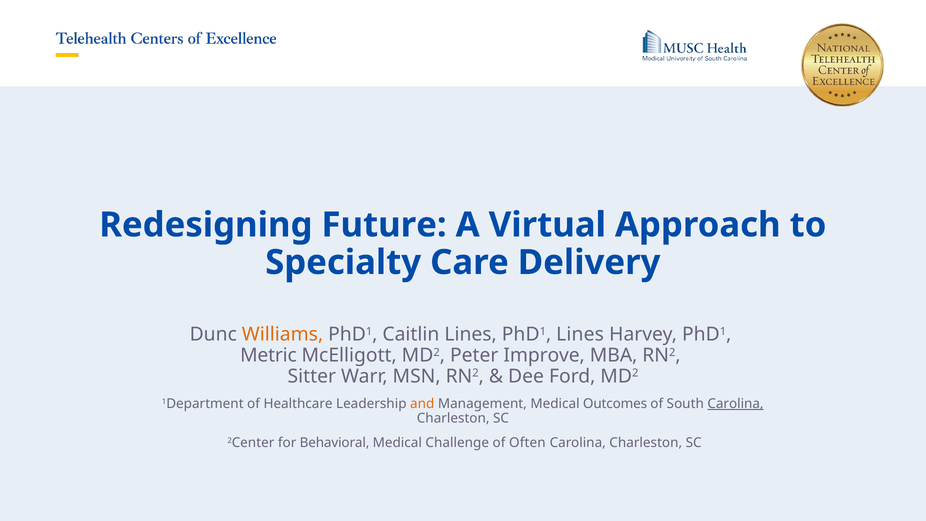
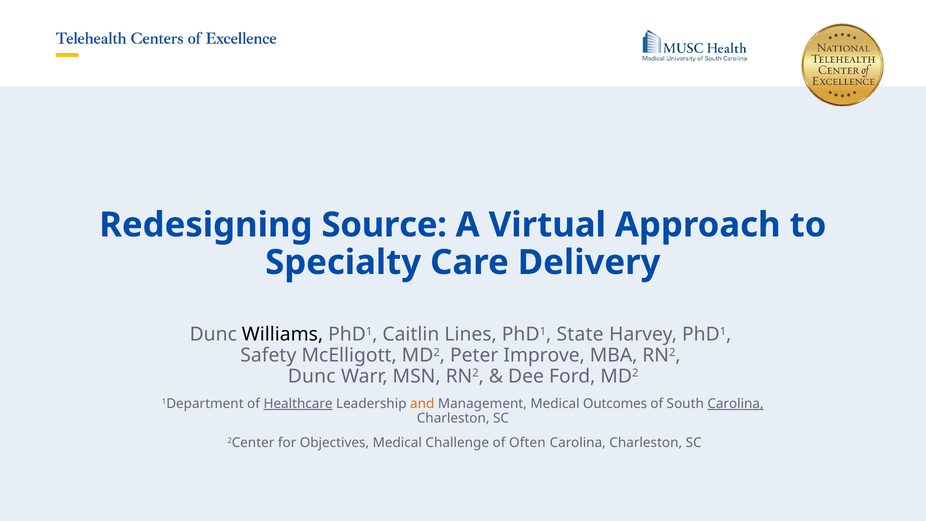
Future: Future -> Source
Williams colour: orange -> black
PhD1 Lines: Lines -> State
Metric: Metric -> Safety
Sitter at (312, 376): Sitter -> Dunc
Healthcare underline: none -> present
Behavioral: Behavioral -> Objectives
